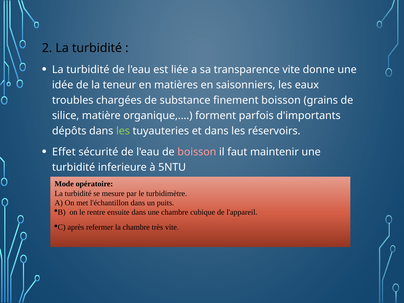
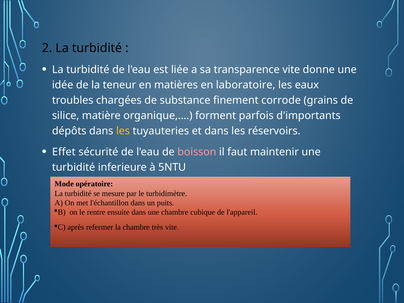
saisonniers: saisonniers -> laboratoire
finement boisson: boisson -> corrode
les at (123, 131) colour: light green -> yellow
